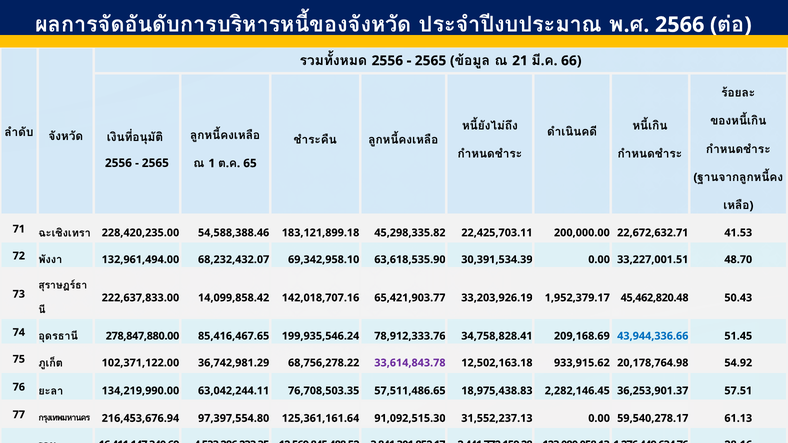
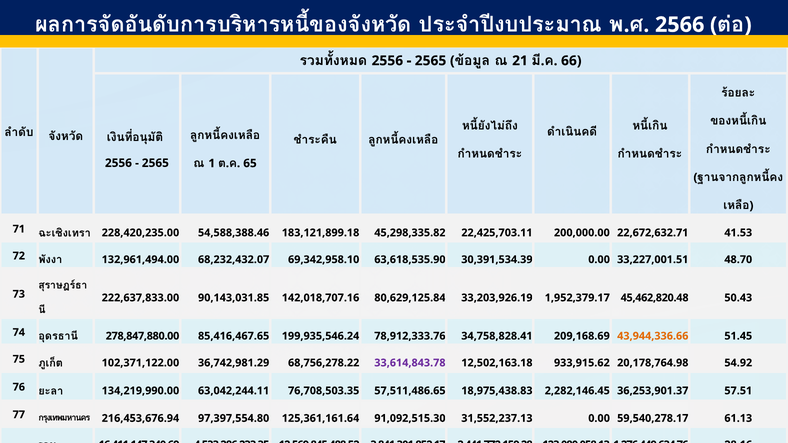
14,099,858.42: 14,099,858.42 -> 90,143,031.85
65,421,903.77: 65,421,903.77 -> 80,629,125.84
43,944,336.66 colour: blue -> orange
